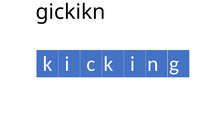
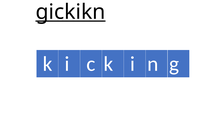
gickikn underline: none -> present
